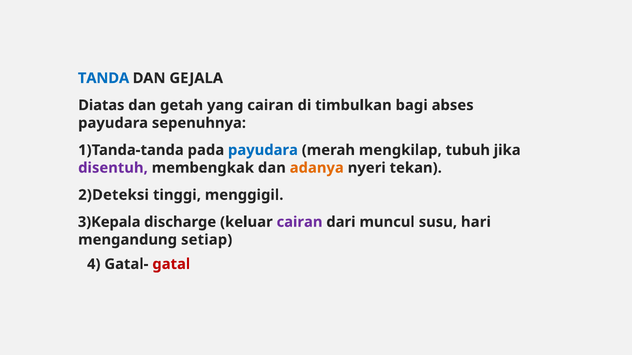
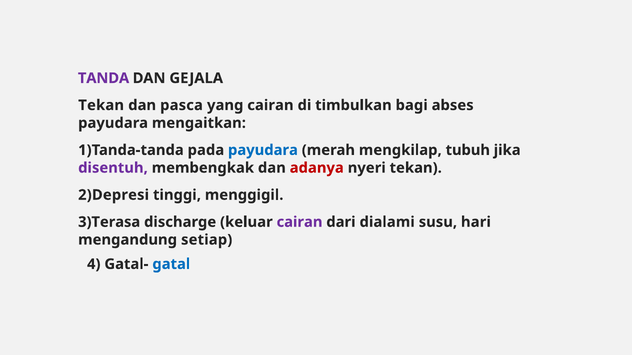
TANDA colour: blue -> purple
Diatas at (101, 105): Diatas -> Tekan
getah: getah -> pasca
sepenuhnya: sepenuhnya -> mengaitkan
adanya colour: orange -> red
2)Deteksi: 2)Deteksi -> 2)Depresi
3)Kepala: 3)Kepala -> 3)Terasa
muncul: muncul -> dialami
gatal colour: red -> blue
